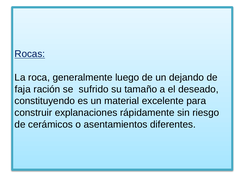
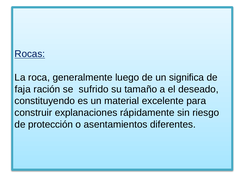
dejando: dejando -> significa
cerámicos: cerámicos -> protección
